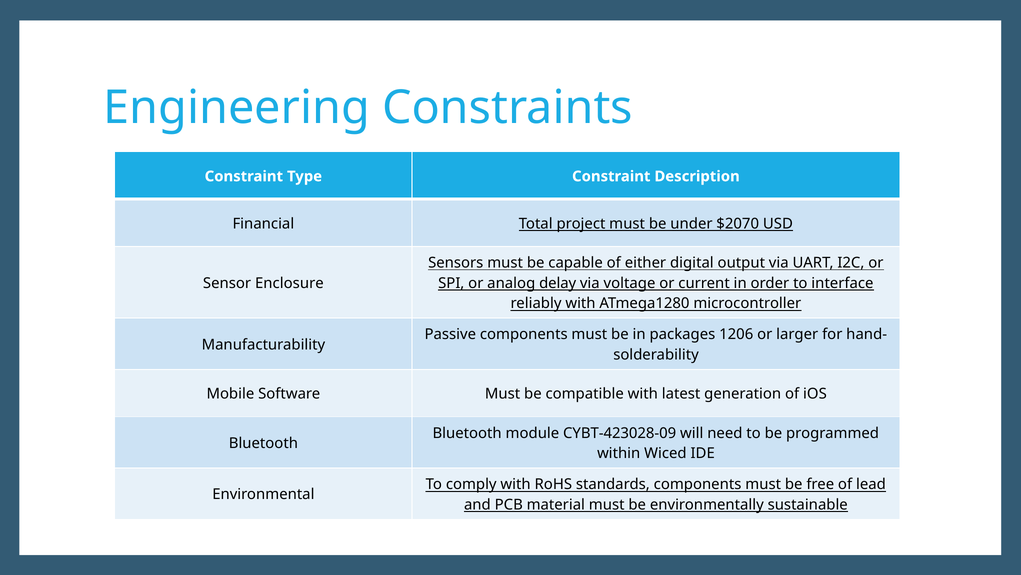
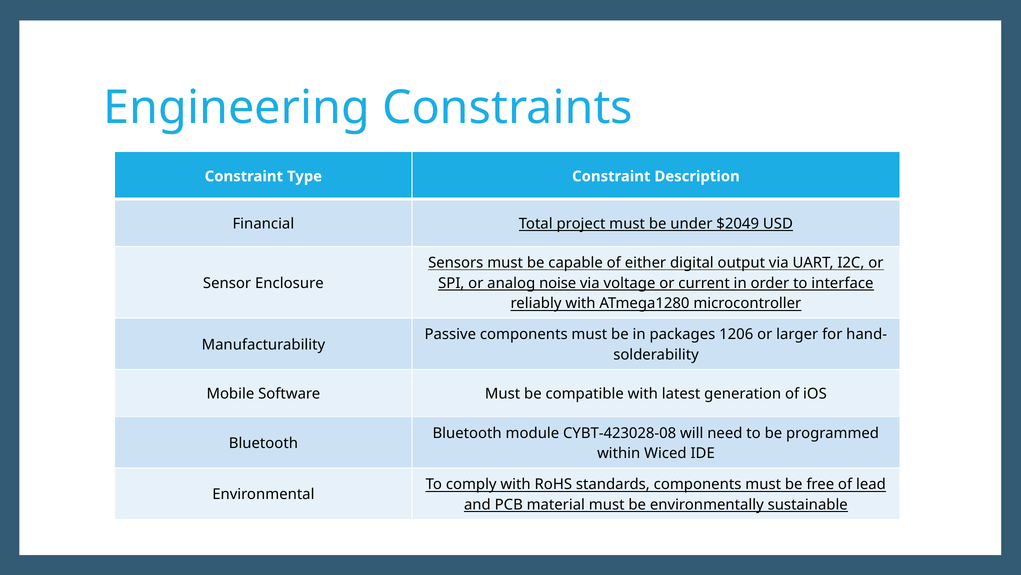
$2070: $2070 -> $2049
delay: delay -> noise
CYBT-423028-09: CYBT-423028-09 -> CYBT-423028-08
